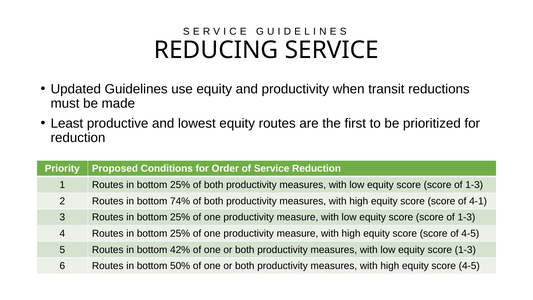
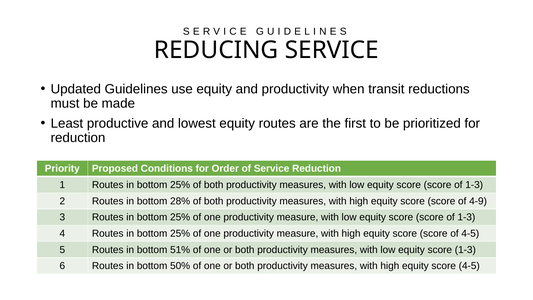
74%: 74% -> 28%
4-1: 4-1 -> 4-9
42%: 42% -> 51%
